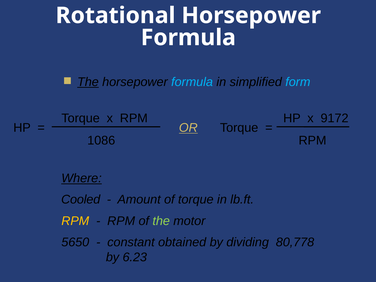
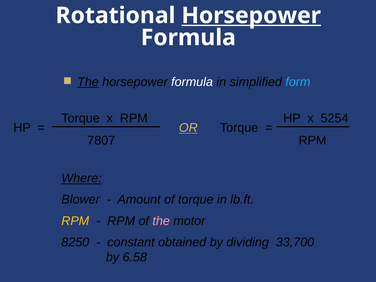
Horsepower at (251, 16) underline: none -> present
formula at (192, 82) colour: light blue -> white
9172: 9172 -> 5254
1086: 1086 -> 7807
Cooled: Cooled -> Blower
the at (161, 221) colour: light green -> pink
5650: 5650 -> 8250
80,778: 80,778 -> 33,700
6.23: 6.23 -> 6.58
